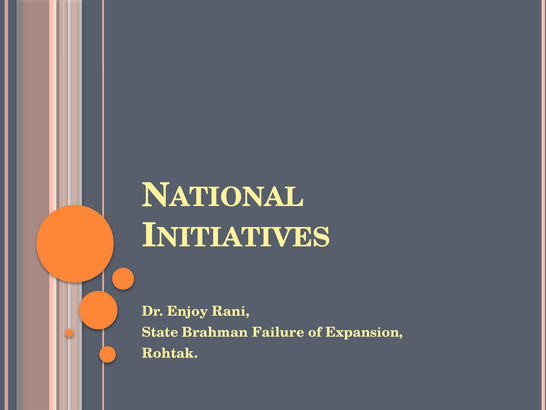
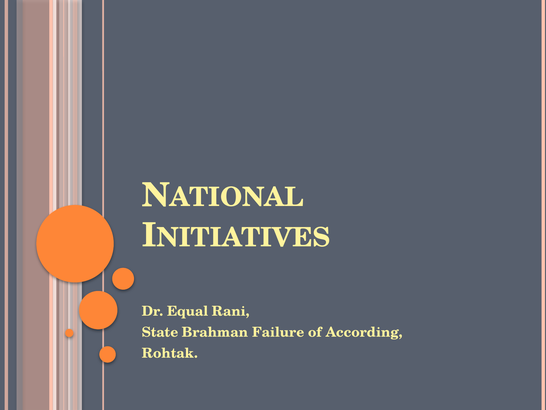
Enjoy: Enjoy -> Equal
Expansion: Expansion -> According
